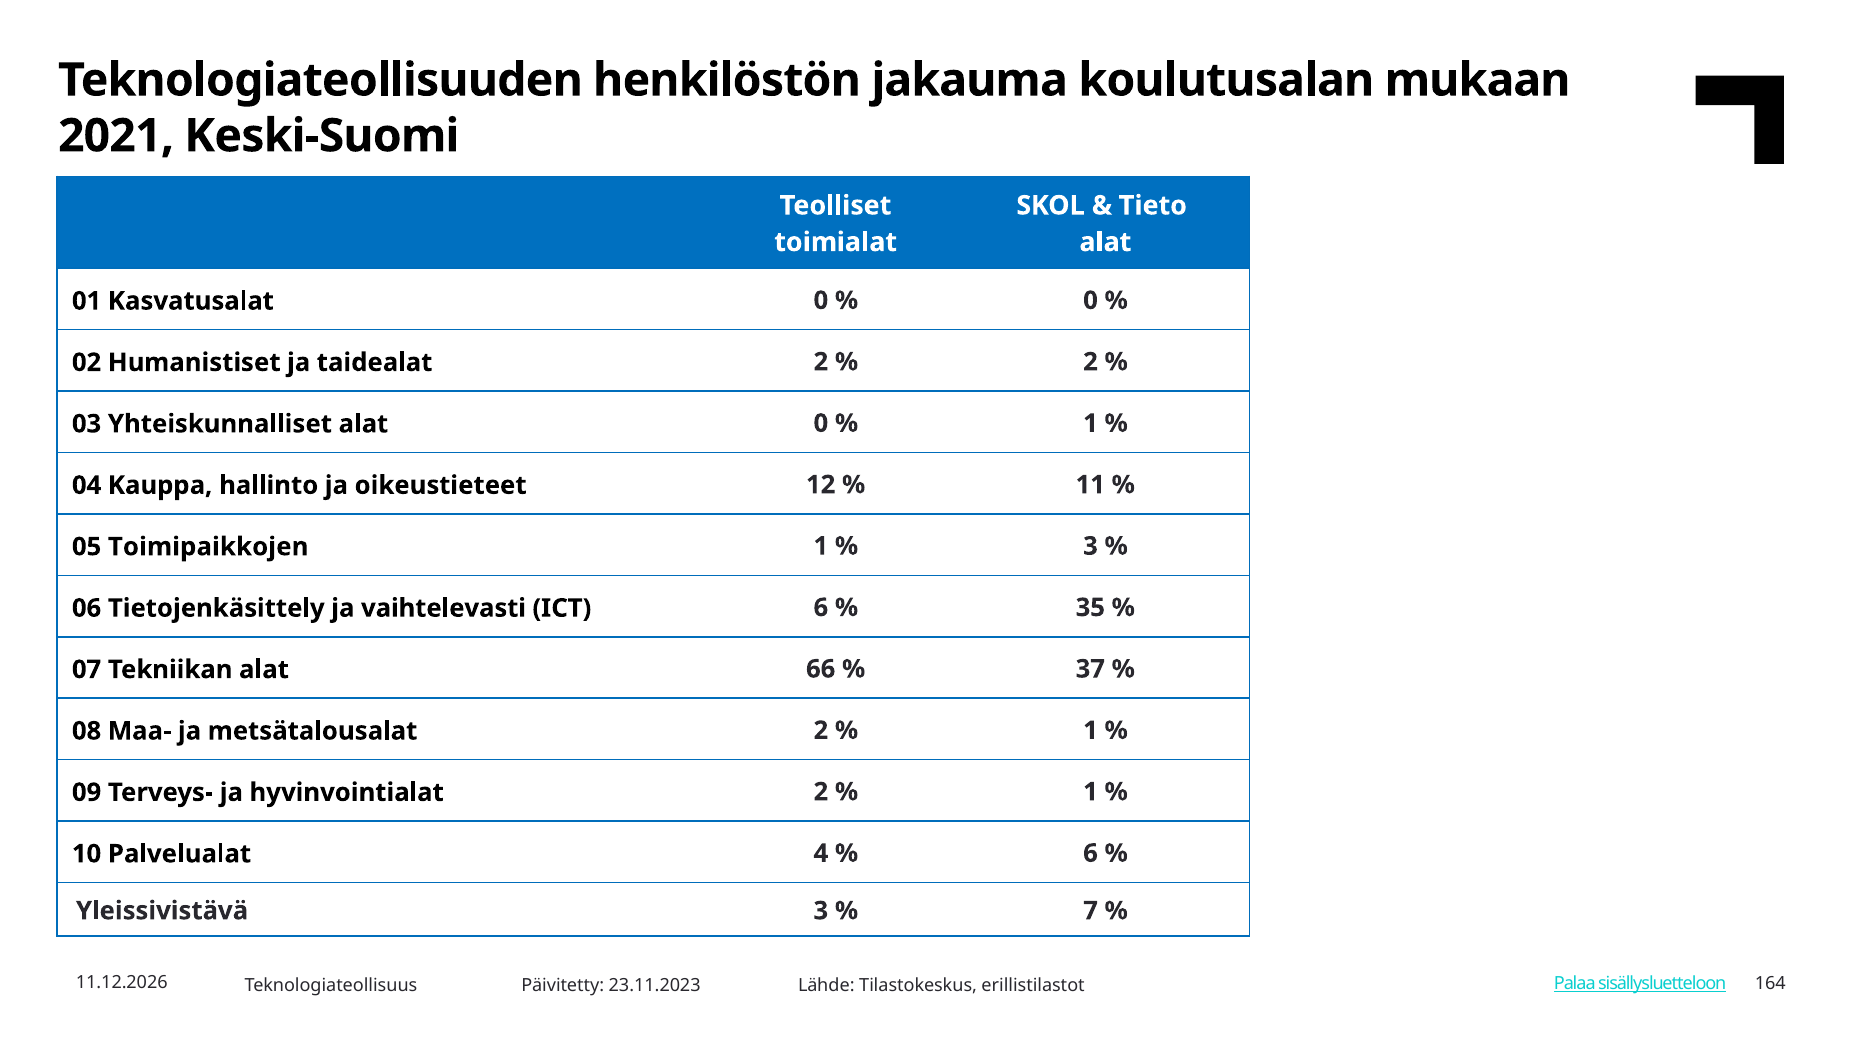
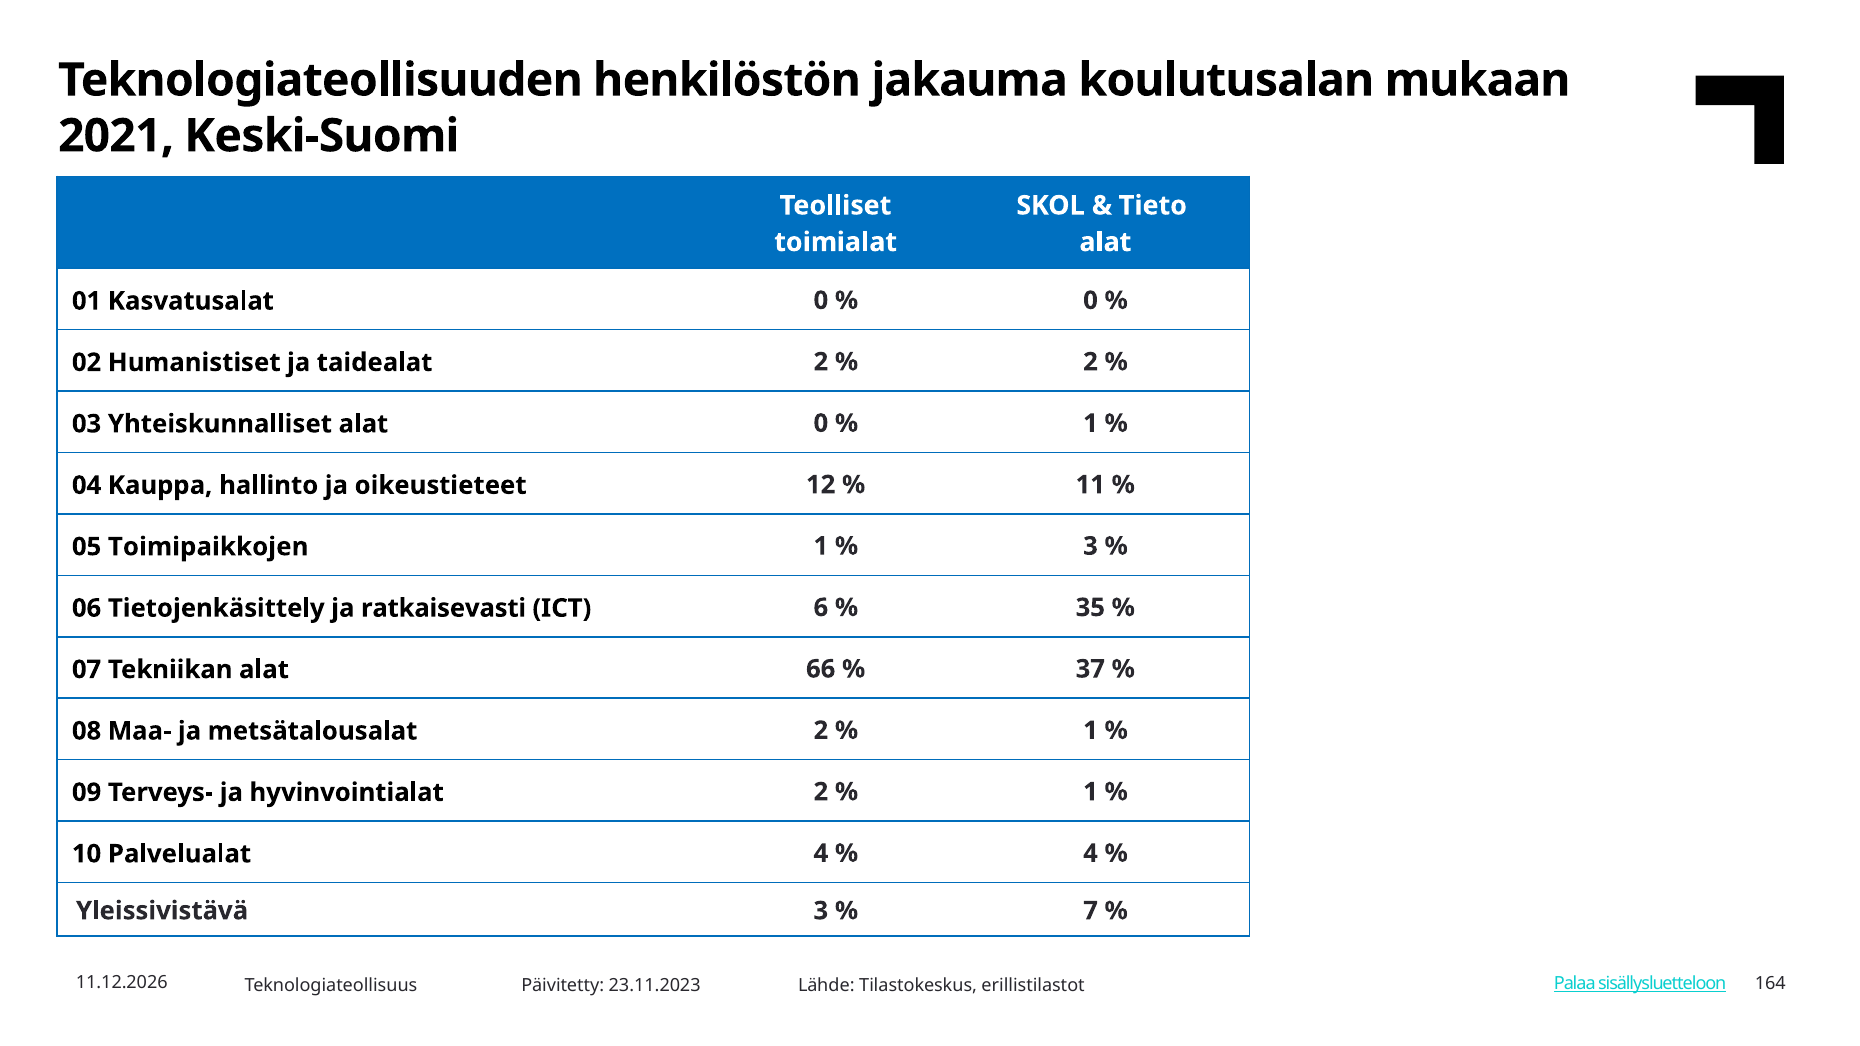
vaihtelevasti: vaihtelevasti -> ratkaisevasti
6 at (1091, 854): 6 -> 4
